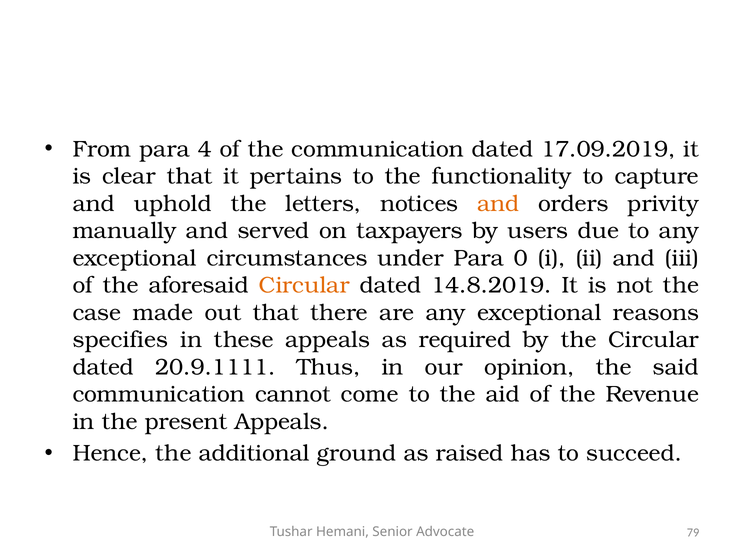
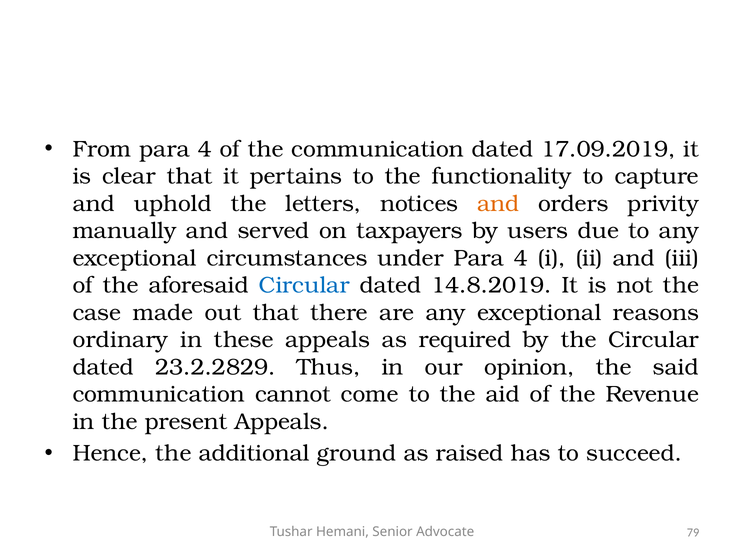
under Para 0: 0 -> 4
Circular at (304, 285) colour: orange -> blue
specifies: specifies -> ordinary
20.9.1111: 20.9.1111 -> 23.2.2829
